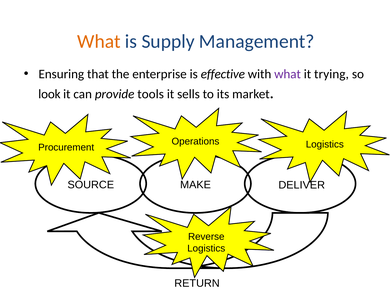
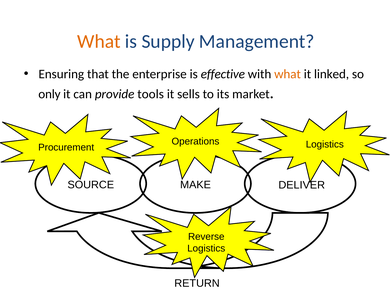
what at (288, 74) colour: purple -> orange
trying: trying -> linked
look: look -> only
